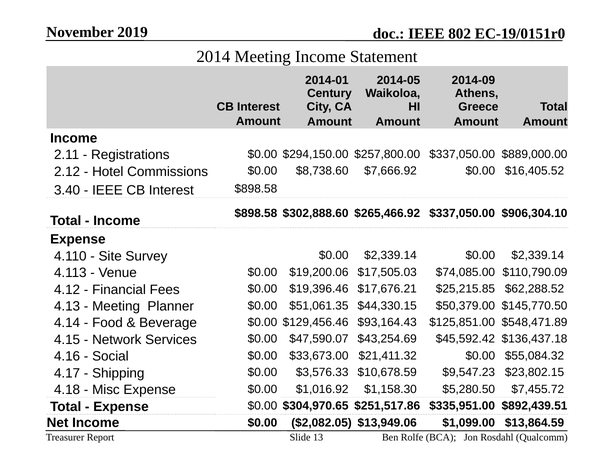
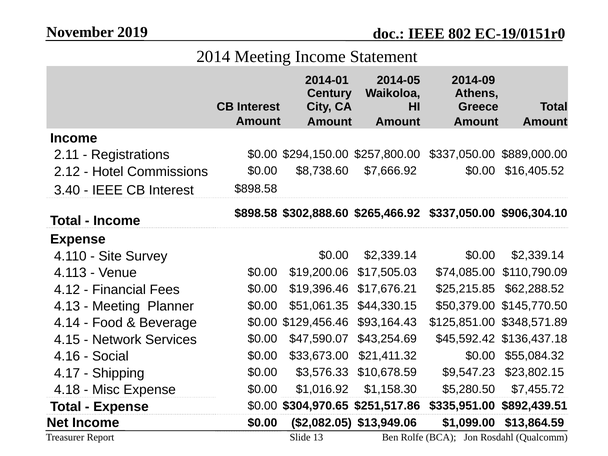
$548,471.89: $548,471.89 -> $348,571.89
